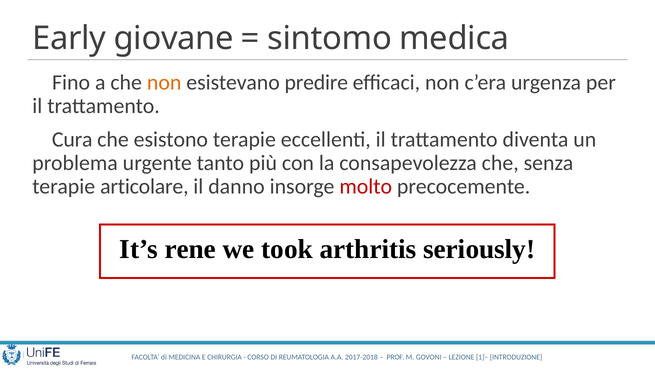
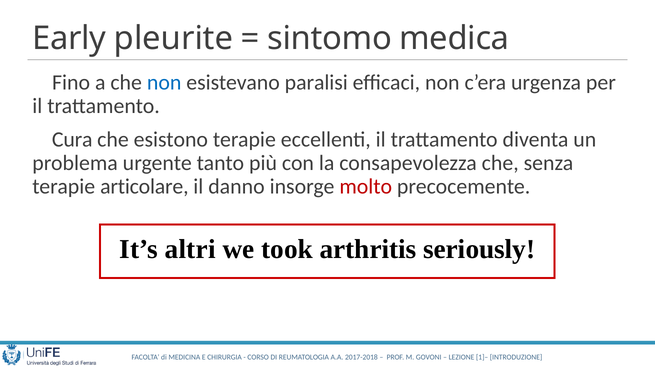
giovane: giovane -> pleurite
non at (164, 82) colour: orange -> blue
predire: predire -> paralisi
rene: rene -> altri
